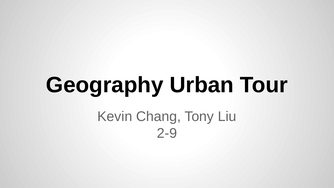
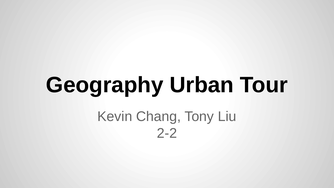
2-9: 2-9 -> 2-2
